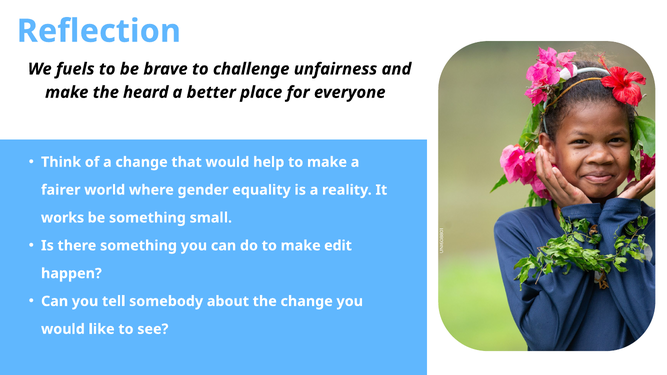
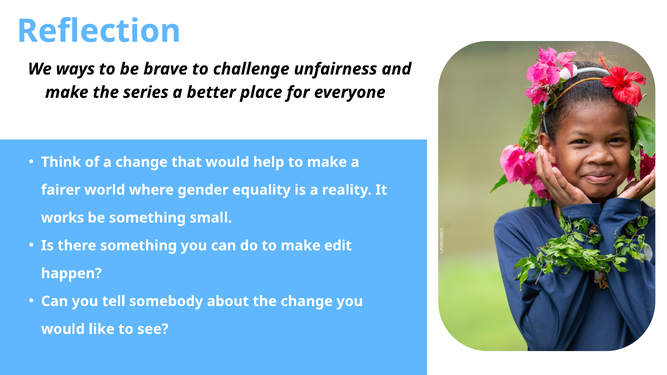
fuels: fuels -> ways
heard: heard -> series
